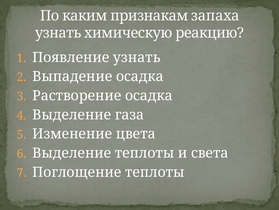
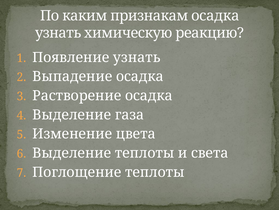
признакам запаха: запаха -> осадка
